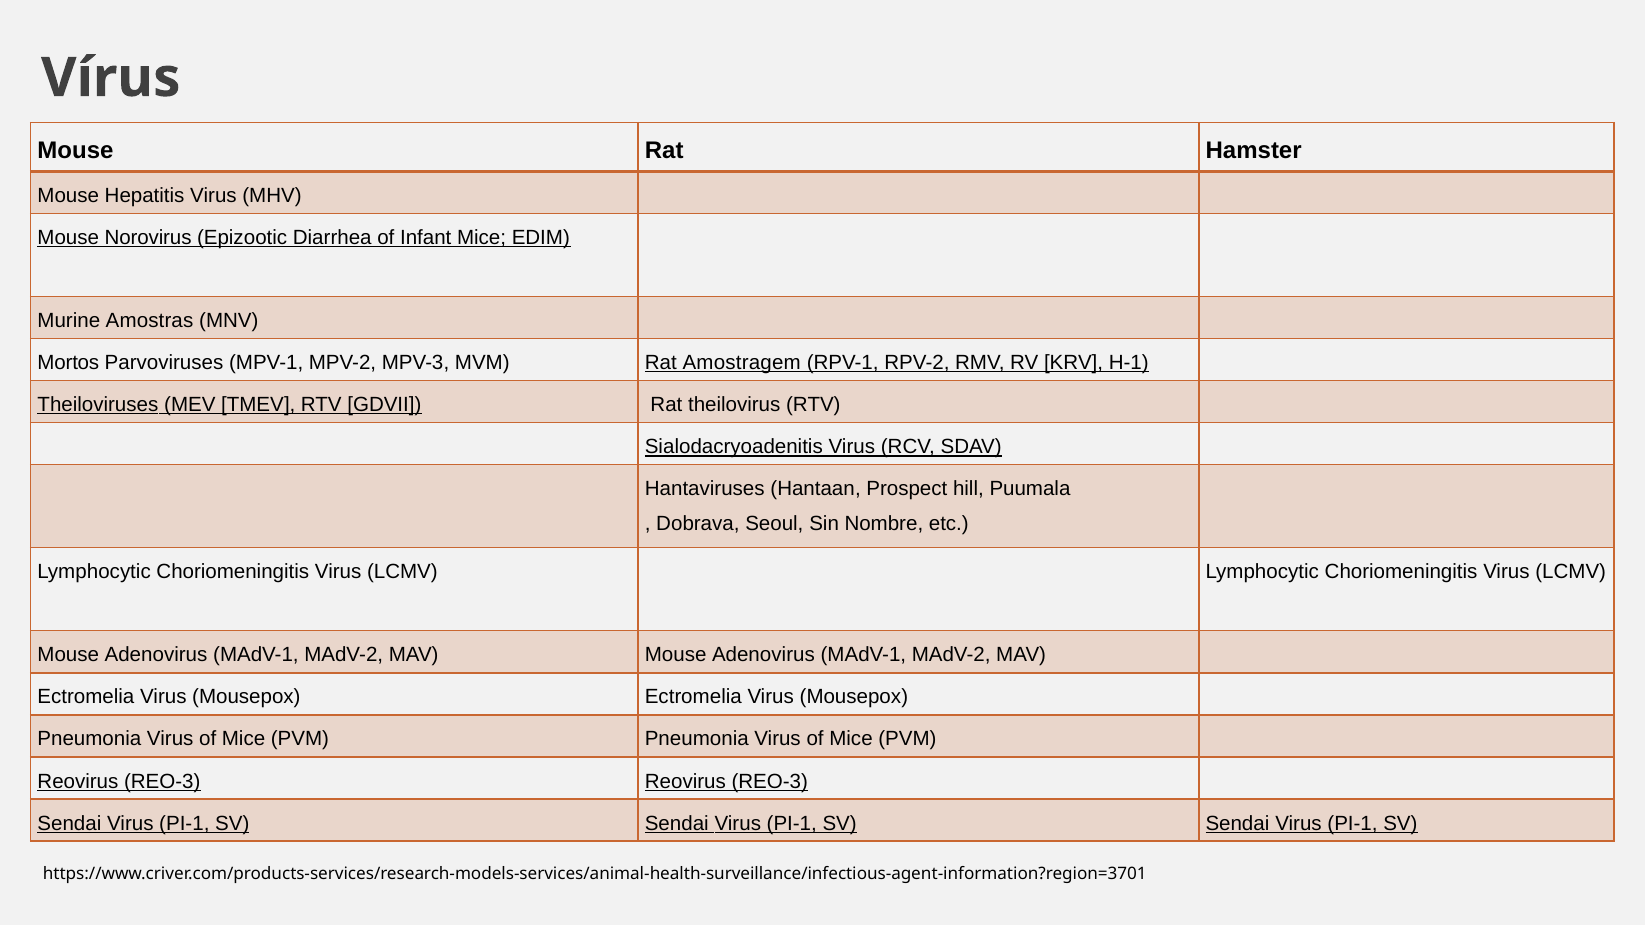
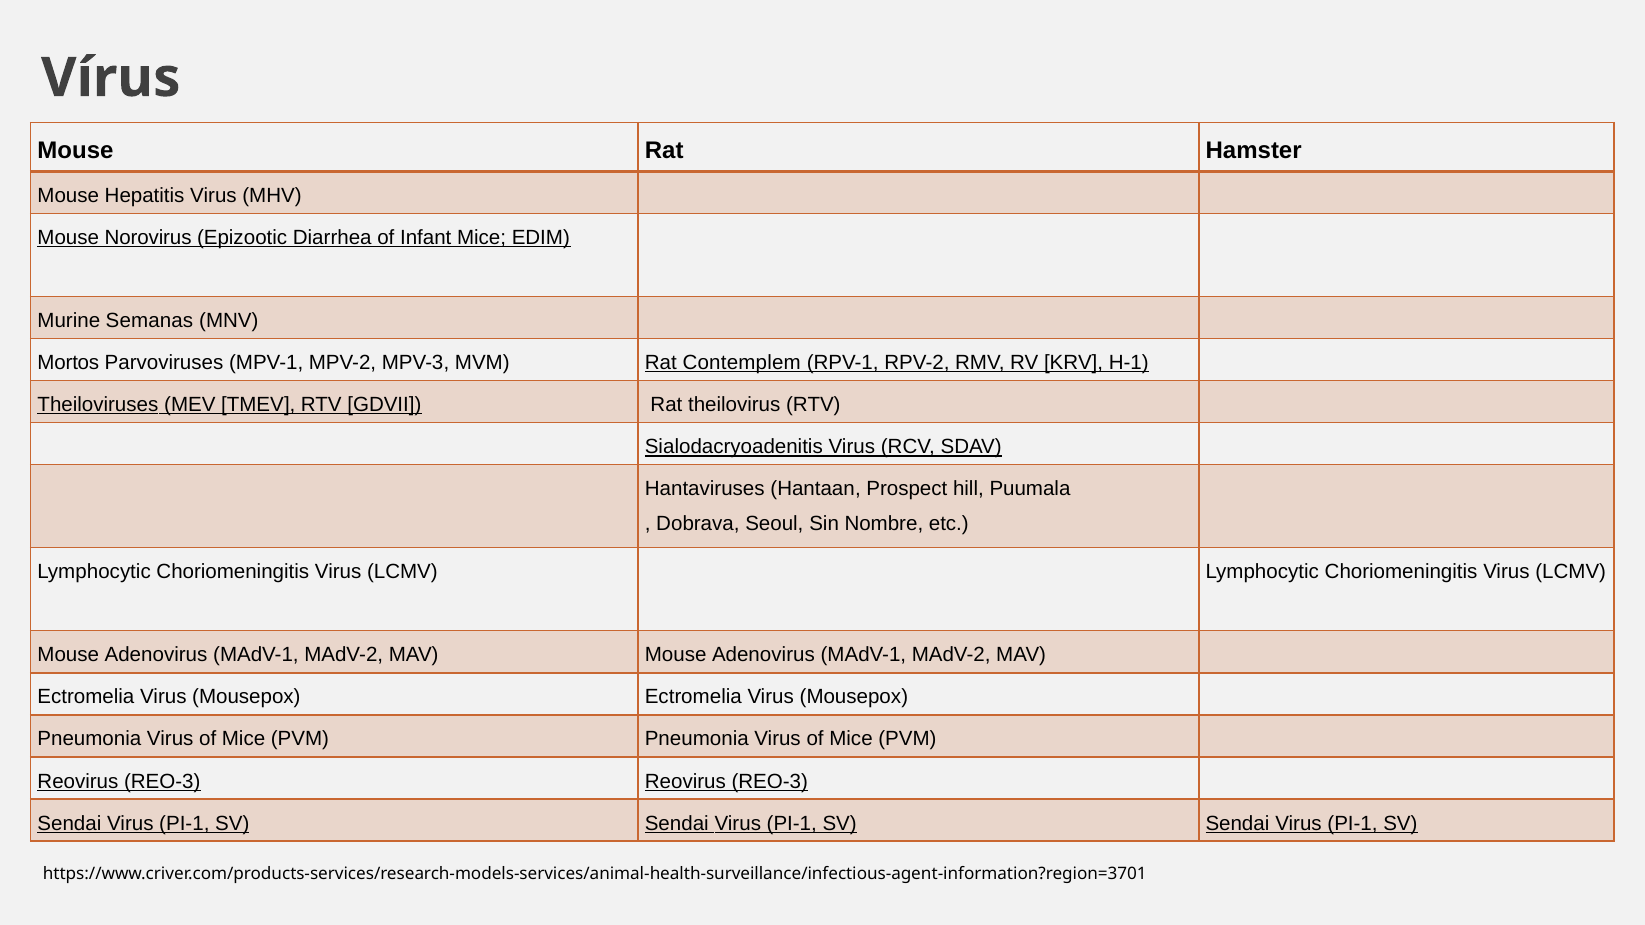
Amostras: Amostras -> Semanas
Amostragem: Amostragem -> Contemplem
